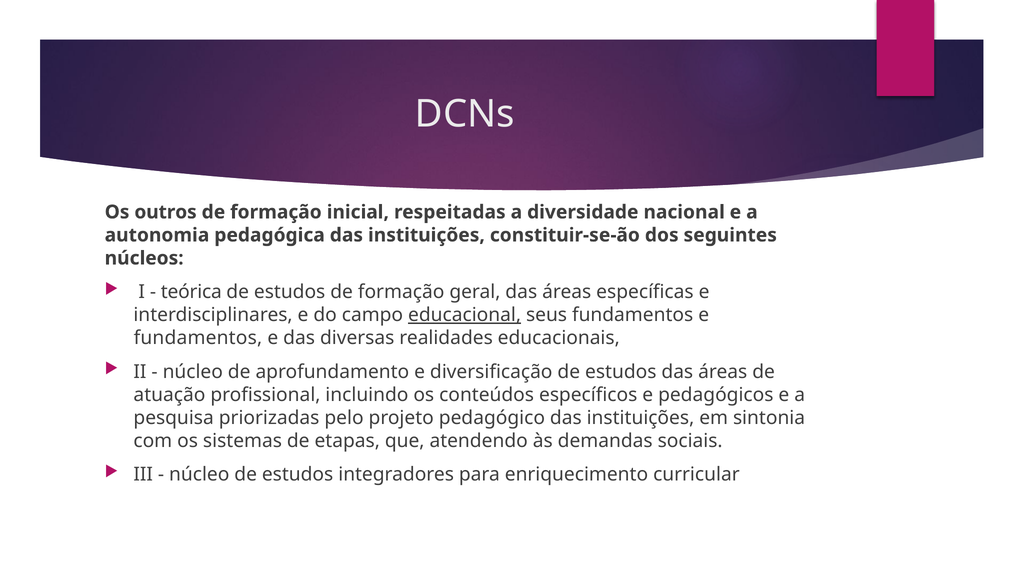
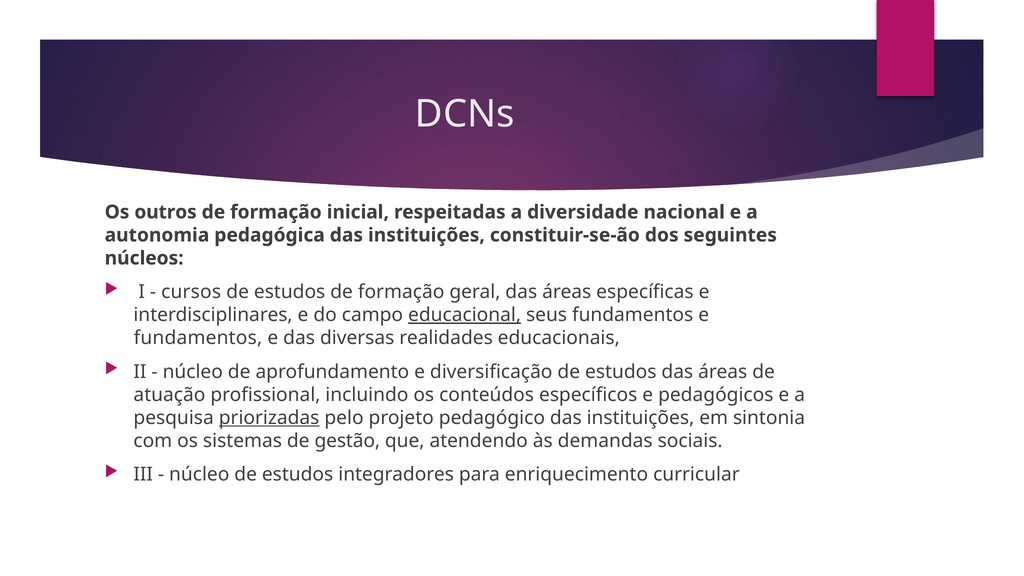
teórica: teórica -> cursos
priorizadas underline: none -> present
etapas: etapas -> gestão
